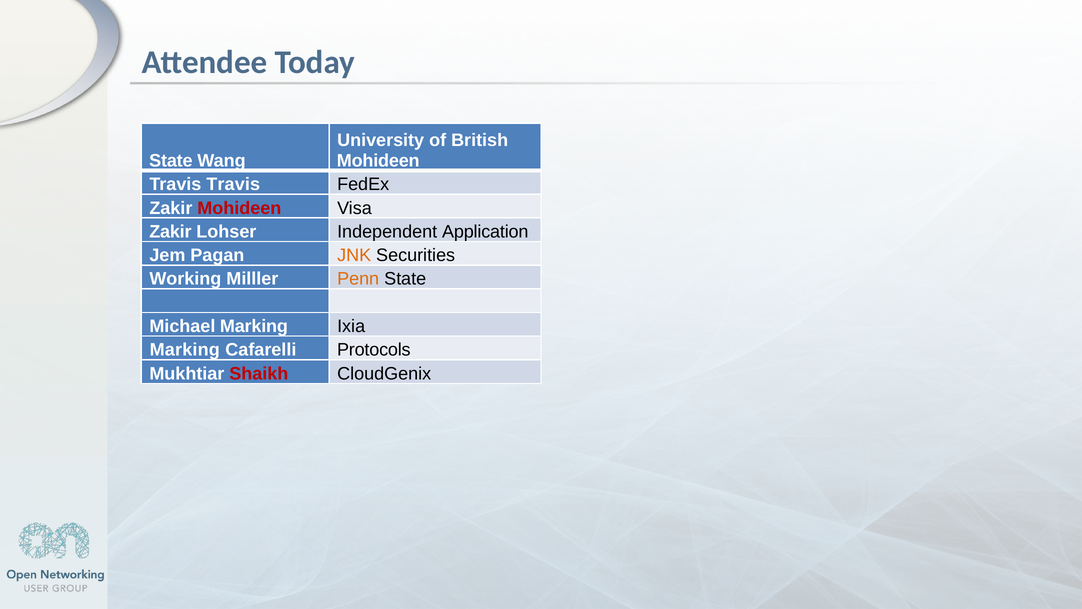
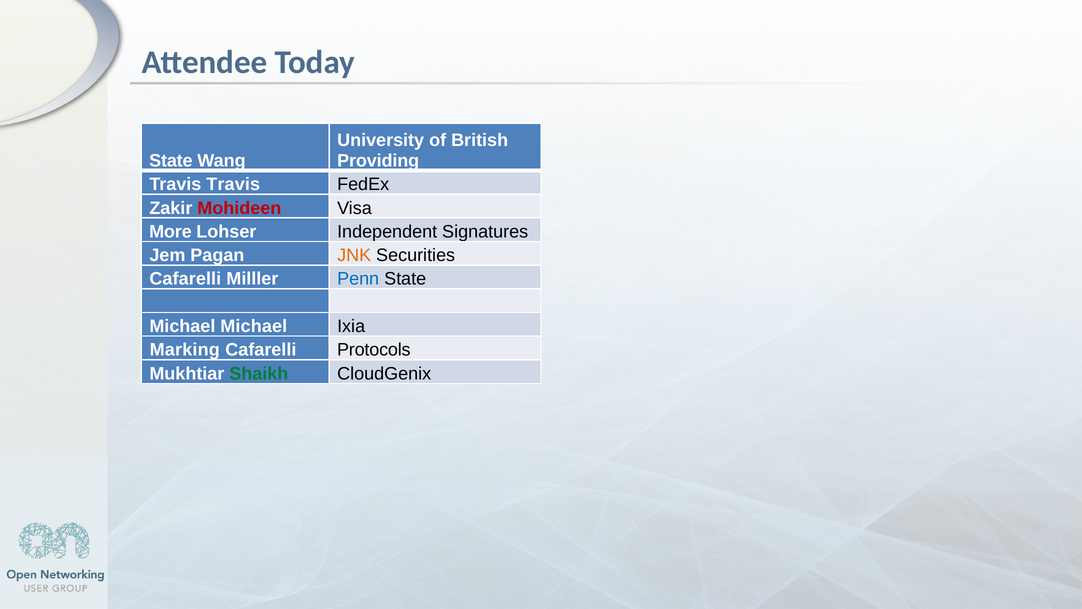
Mohideen at (378, 161): Mohideen -> Providing
Zakir at (170, 232): Zakir -> More
Application: Application -> Signatures
Working at (185, 279): Working -> Cafarelli
Penn colour: orange -> blue
Michael Marking: Marking -> Michael
Shaikh colour: red -> green
